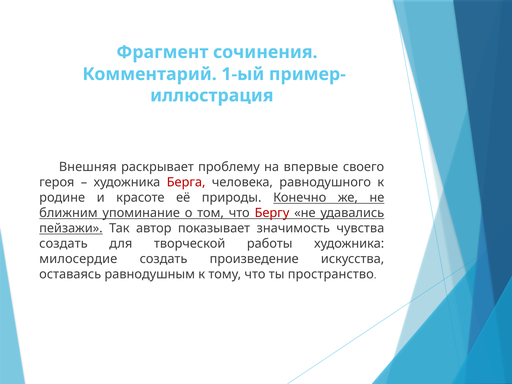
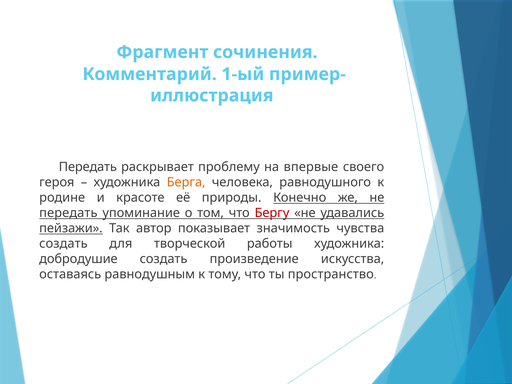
Внешняя at (88, 167): Внешняя -> Передать
Берга colour: red -> orange
ближним at (68, 213): ближним -> передать
милосердие: милосердие -> добродушие
